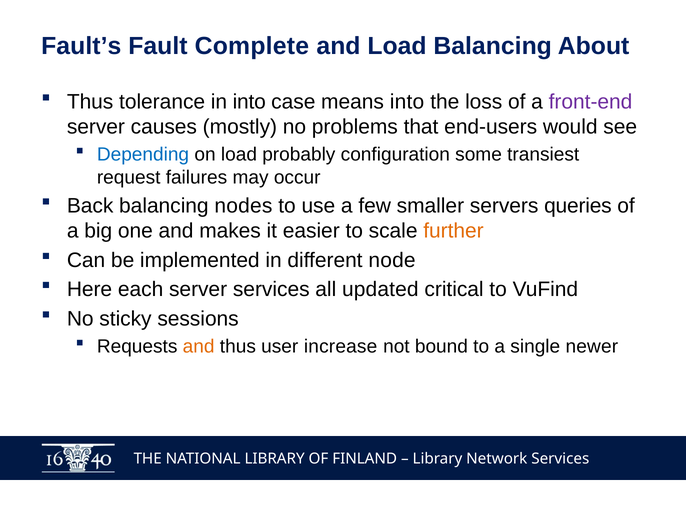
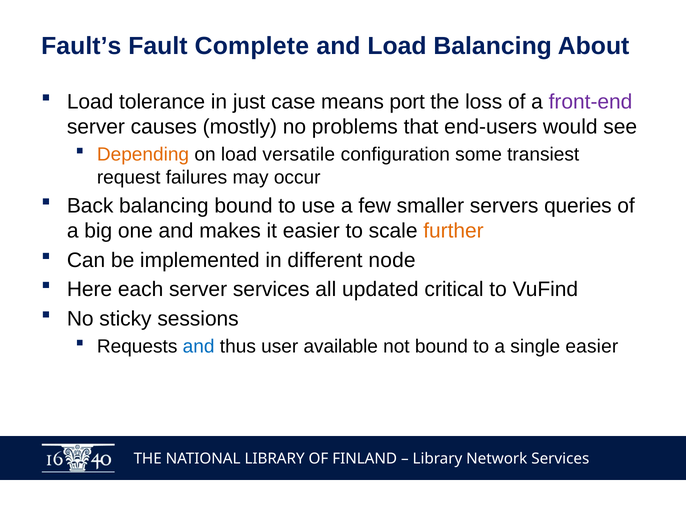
Thus at (90, 102): Thus -> Load
in into: into -> just
means into: into -> port
Depending colour: blue -> orange
probably: probably -> versatile
balancing nodes: nodes -> bound
and at (199, 347) colour: orange -> blue
increase: increase -> available
single newer: newer -> easier
